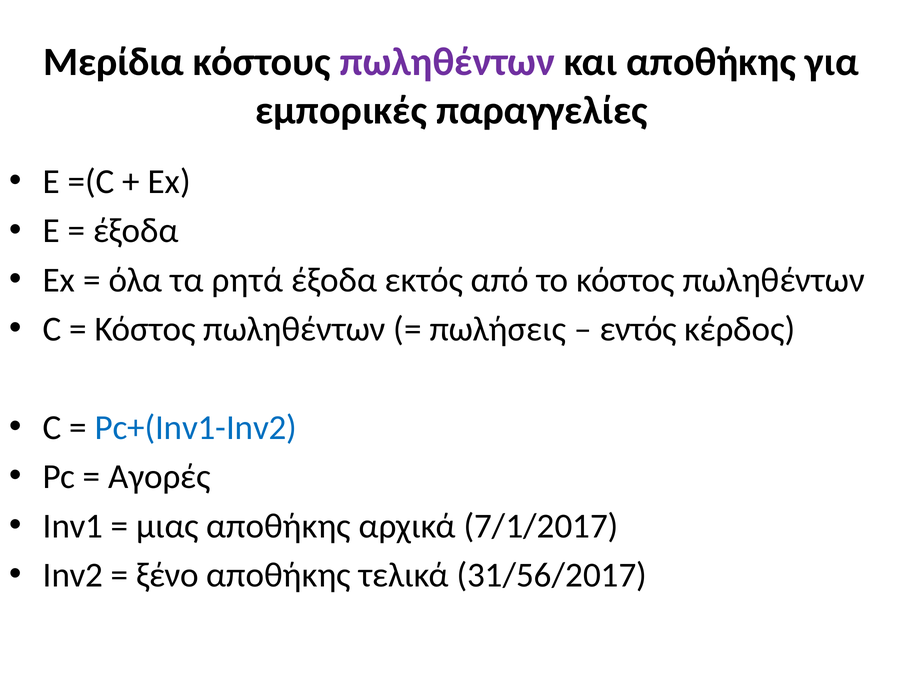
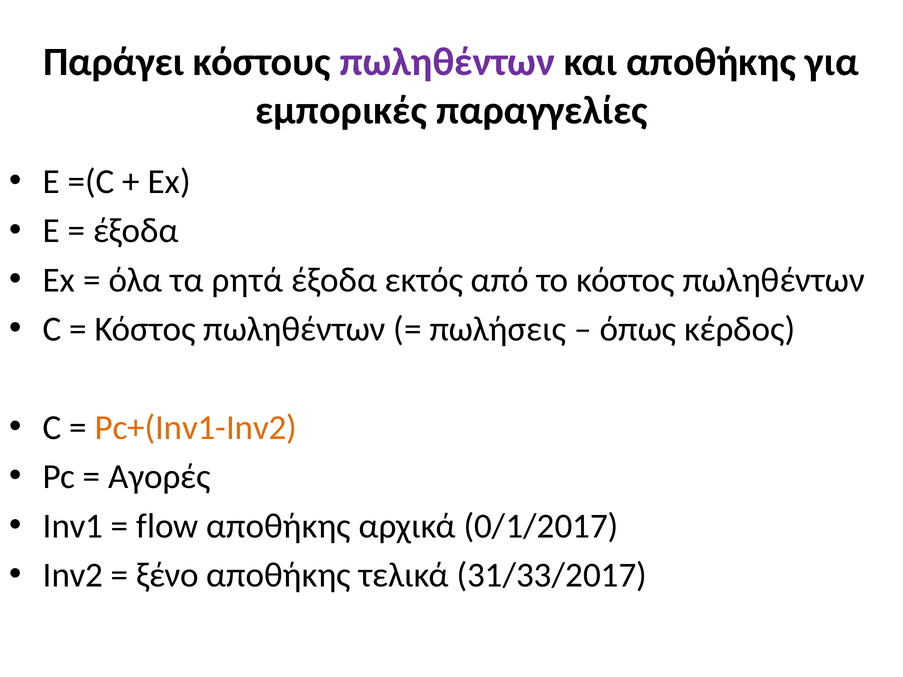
Μερίδια: Μερίδια -> Παράγει
εντός: εντός -> όπως
Pc+(Inv1-Inv2 colour: blue -> orange
μιας: μιας -> flow
7/1/2017: 7/1/2017 -> 0/1/2017
31/56/2017: 31/56/2017 -> 31/33/2017
